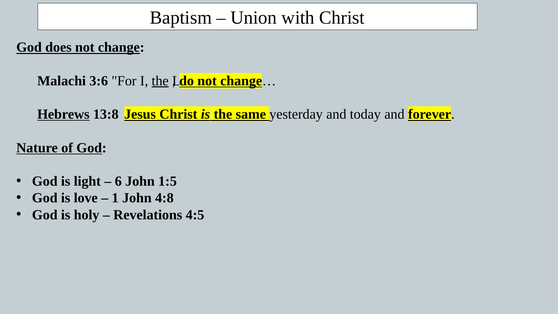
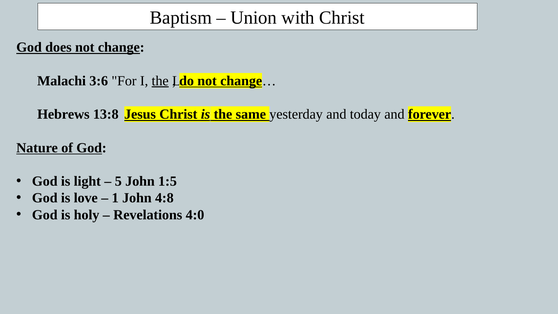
Hebrews underline: present -> none
6: 6 -> 5
4:5: 4:5 -> 4:0
